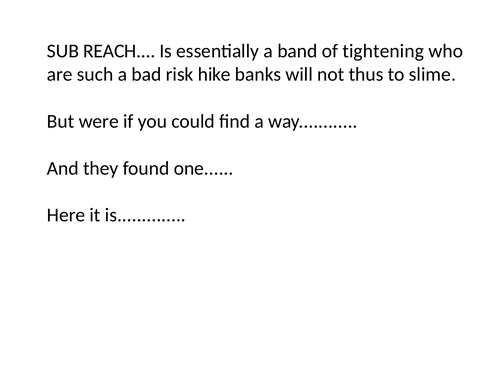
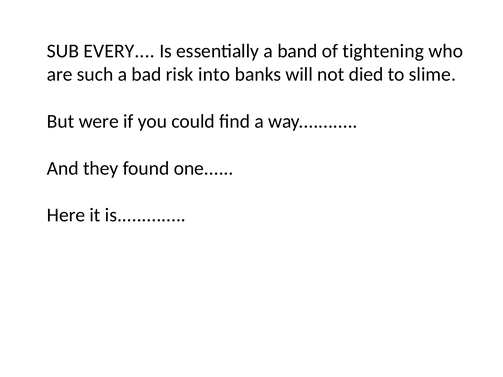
REACH: REACH -> EVERY
hike: hike -> into
thus: thus -> died
